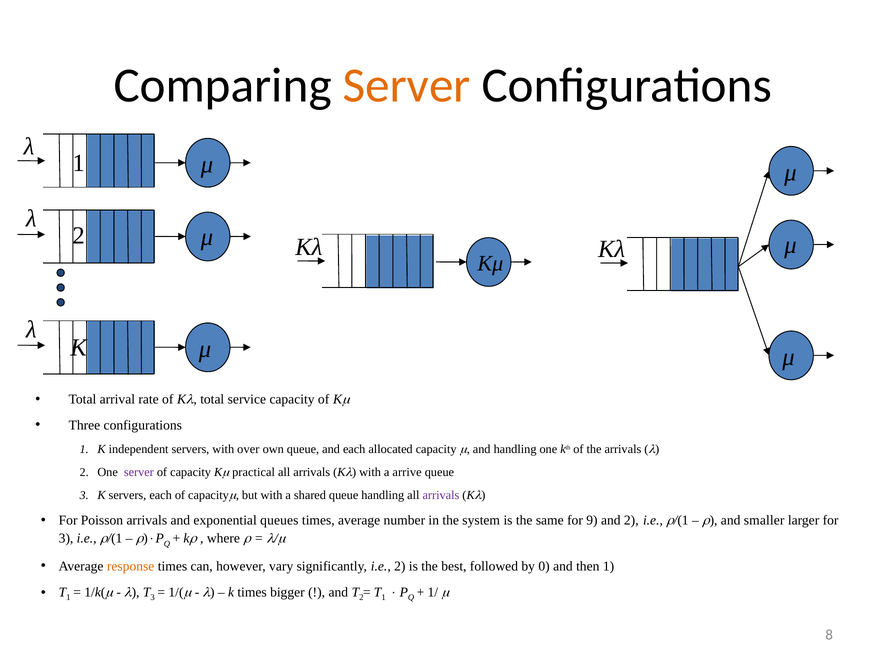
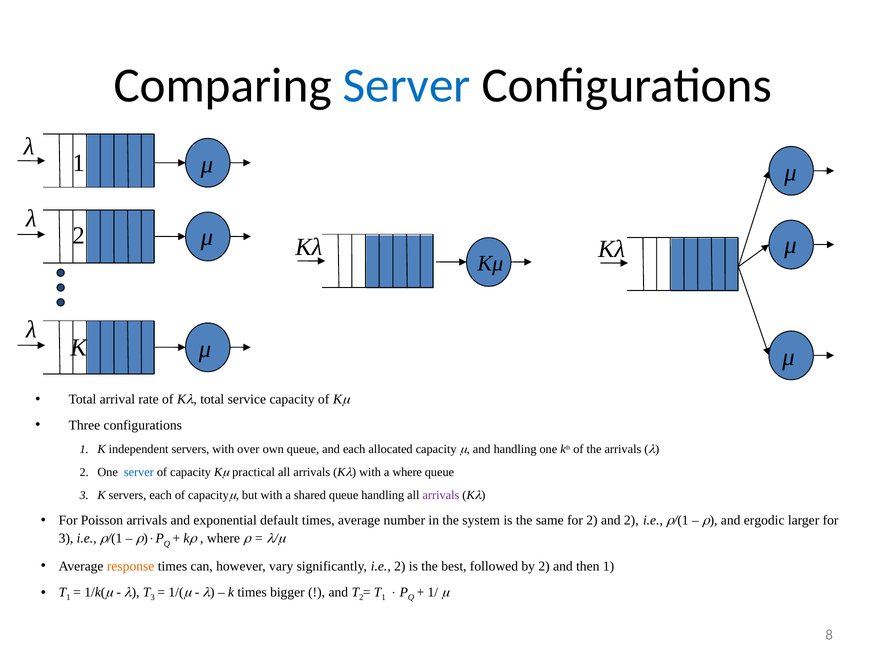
Server at (407, 85) colour: orange -> blue
server at (139, 472) colour: purple -> blue
a arrive: arrive -> where
queues: queues -> default
for 9: 9 -> 2
smaller: smaller -> ergodic
by 0: 0 -> 2
